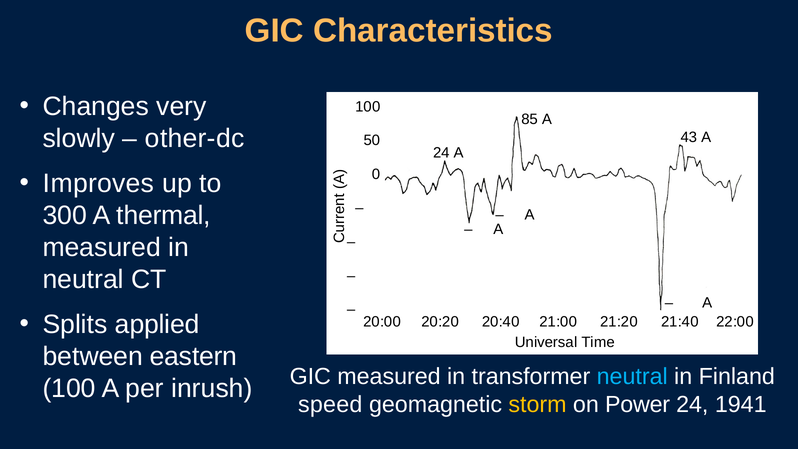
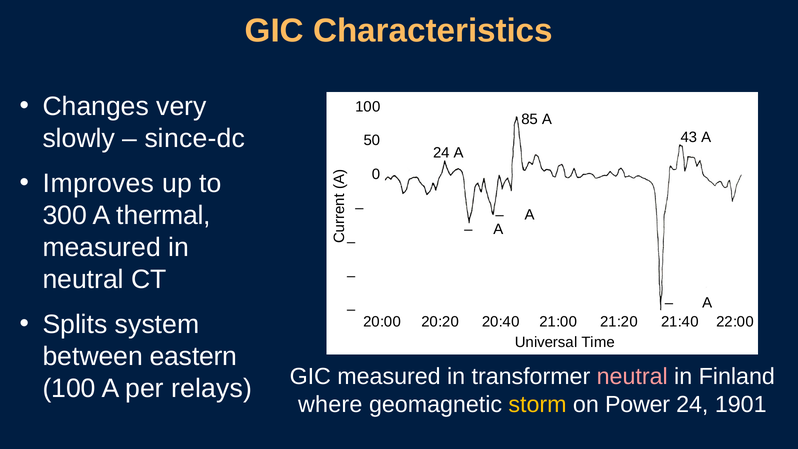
other-dc: other-dc -> since-dc
applied: applied -> system
neutral at (632, 376) colour: light blue -> pink
inrush: inrush -> relays
speed: speed -> where
1941: 1941 -> 1901
